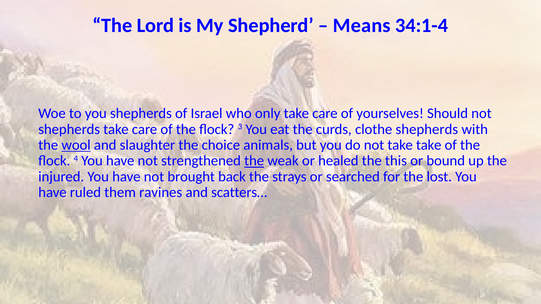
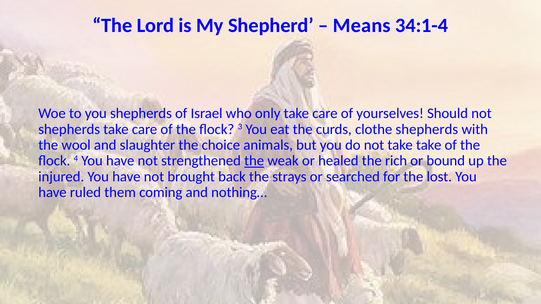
wool underline: present -> none
this: this -> rich
ravines: ravines -> coming
scatters…: scatters… -> nothing…
